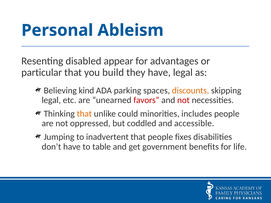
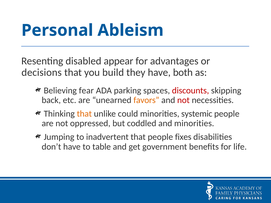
particular: particular -> decisions
have legal: legal -> both
kind: kind -> fear
discounts colour: orange -> red
legal at (51, 100): legal -> back
favors colour: red -> orange
includes: includes -> systemic
and accessible: accessible -> minorities
